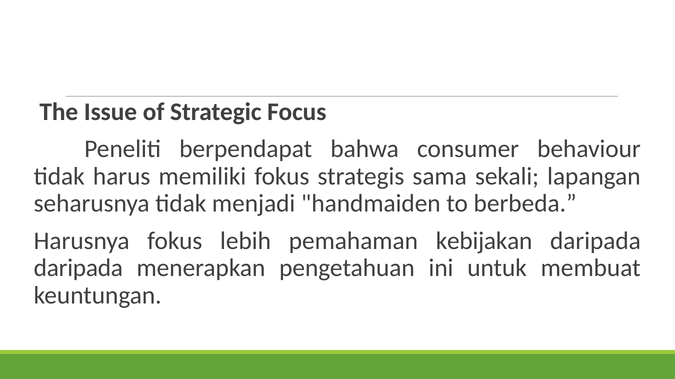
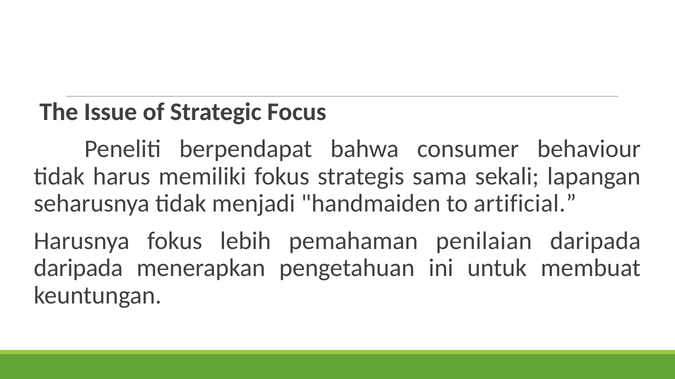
berbeda: berbeda -> artificial
kebijakan: kebijakan -> penilaian
